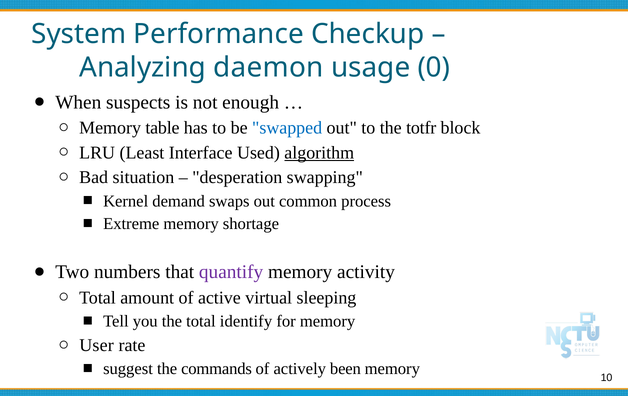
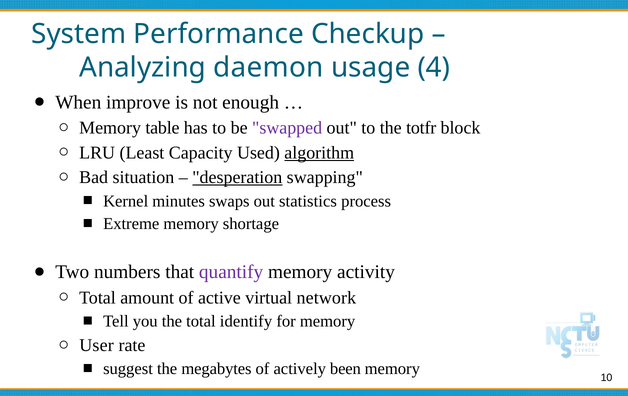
0: 0 -> 4
suspects: suspects -> improve
swapped colour: blue -> purple
Interface: Interface -> Capacity
desperation underline: none -> present
demand: demand -> minutes
common: common -> statistics
sleeping: sleeping -> network
commands: commands -> megabytes
